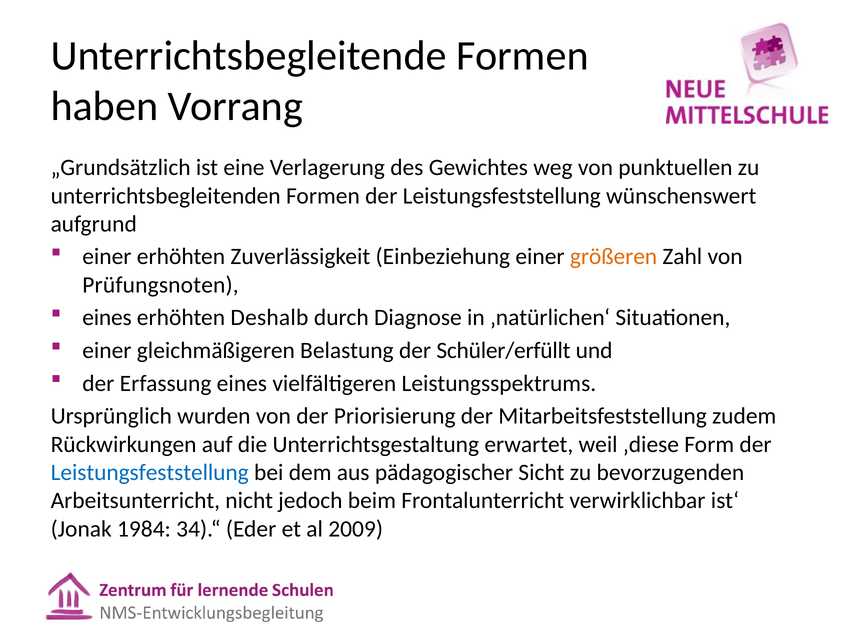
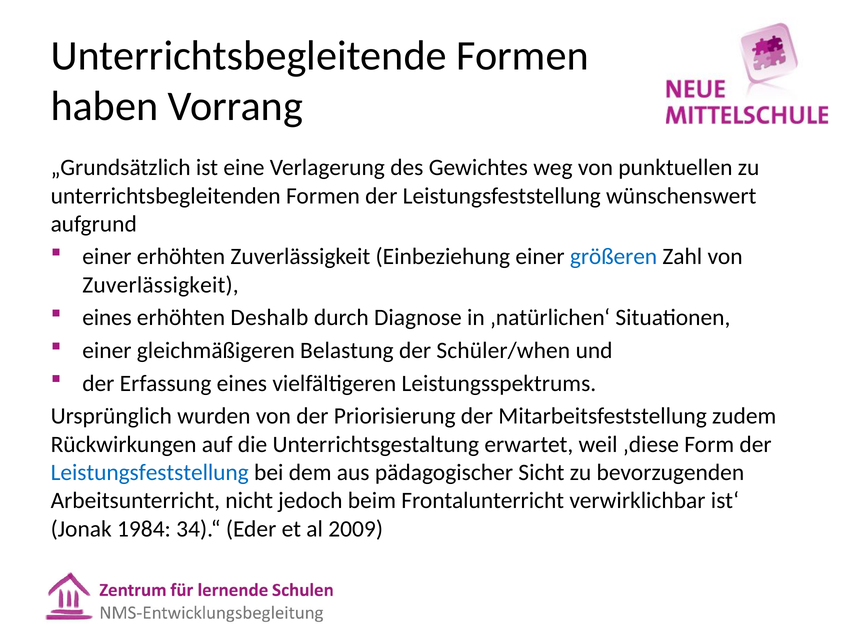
größeren colour: orange -> blue
Prüfungsnoten at (161, 285): Prüfungsnoten -> Zuverlässigkeit
Schüler/erfüllt: Schüler/erfüllt -> Schüler/when
